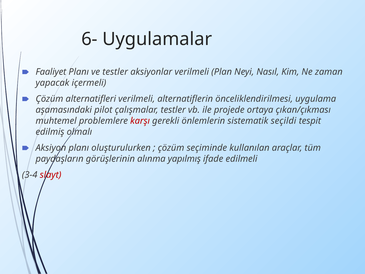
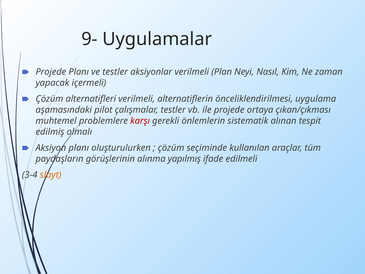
6-: 6- -> 9-
Faaliyet at (51, 72): Faaliyet -> Projede
seçildi: seçildi -> alınan
slayt colour: red -> orange
